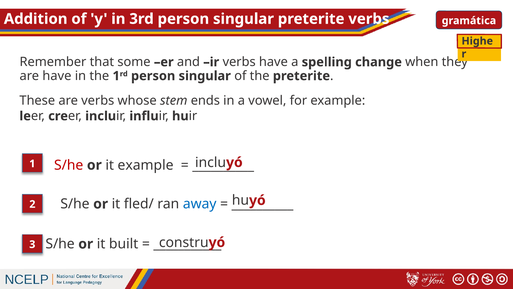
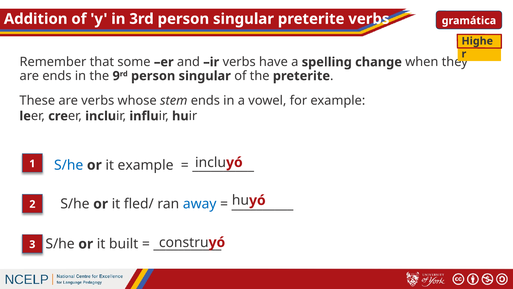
are have: have -> ends
the 1: 1 -> 9
S/he at (69, 165) colour: red -> blue
